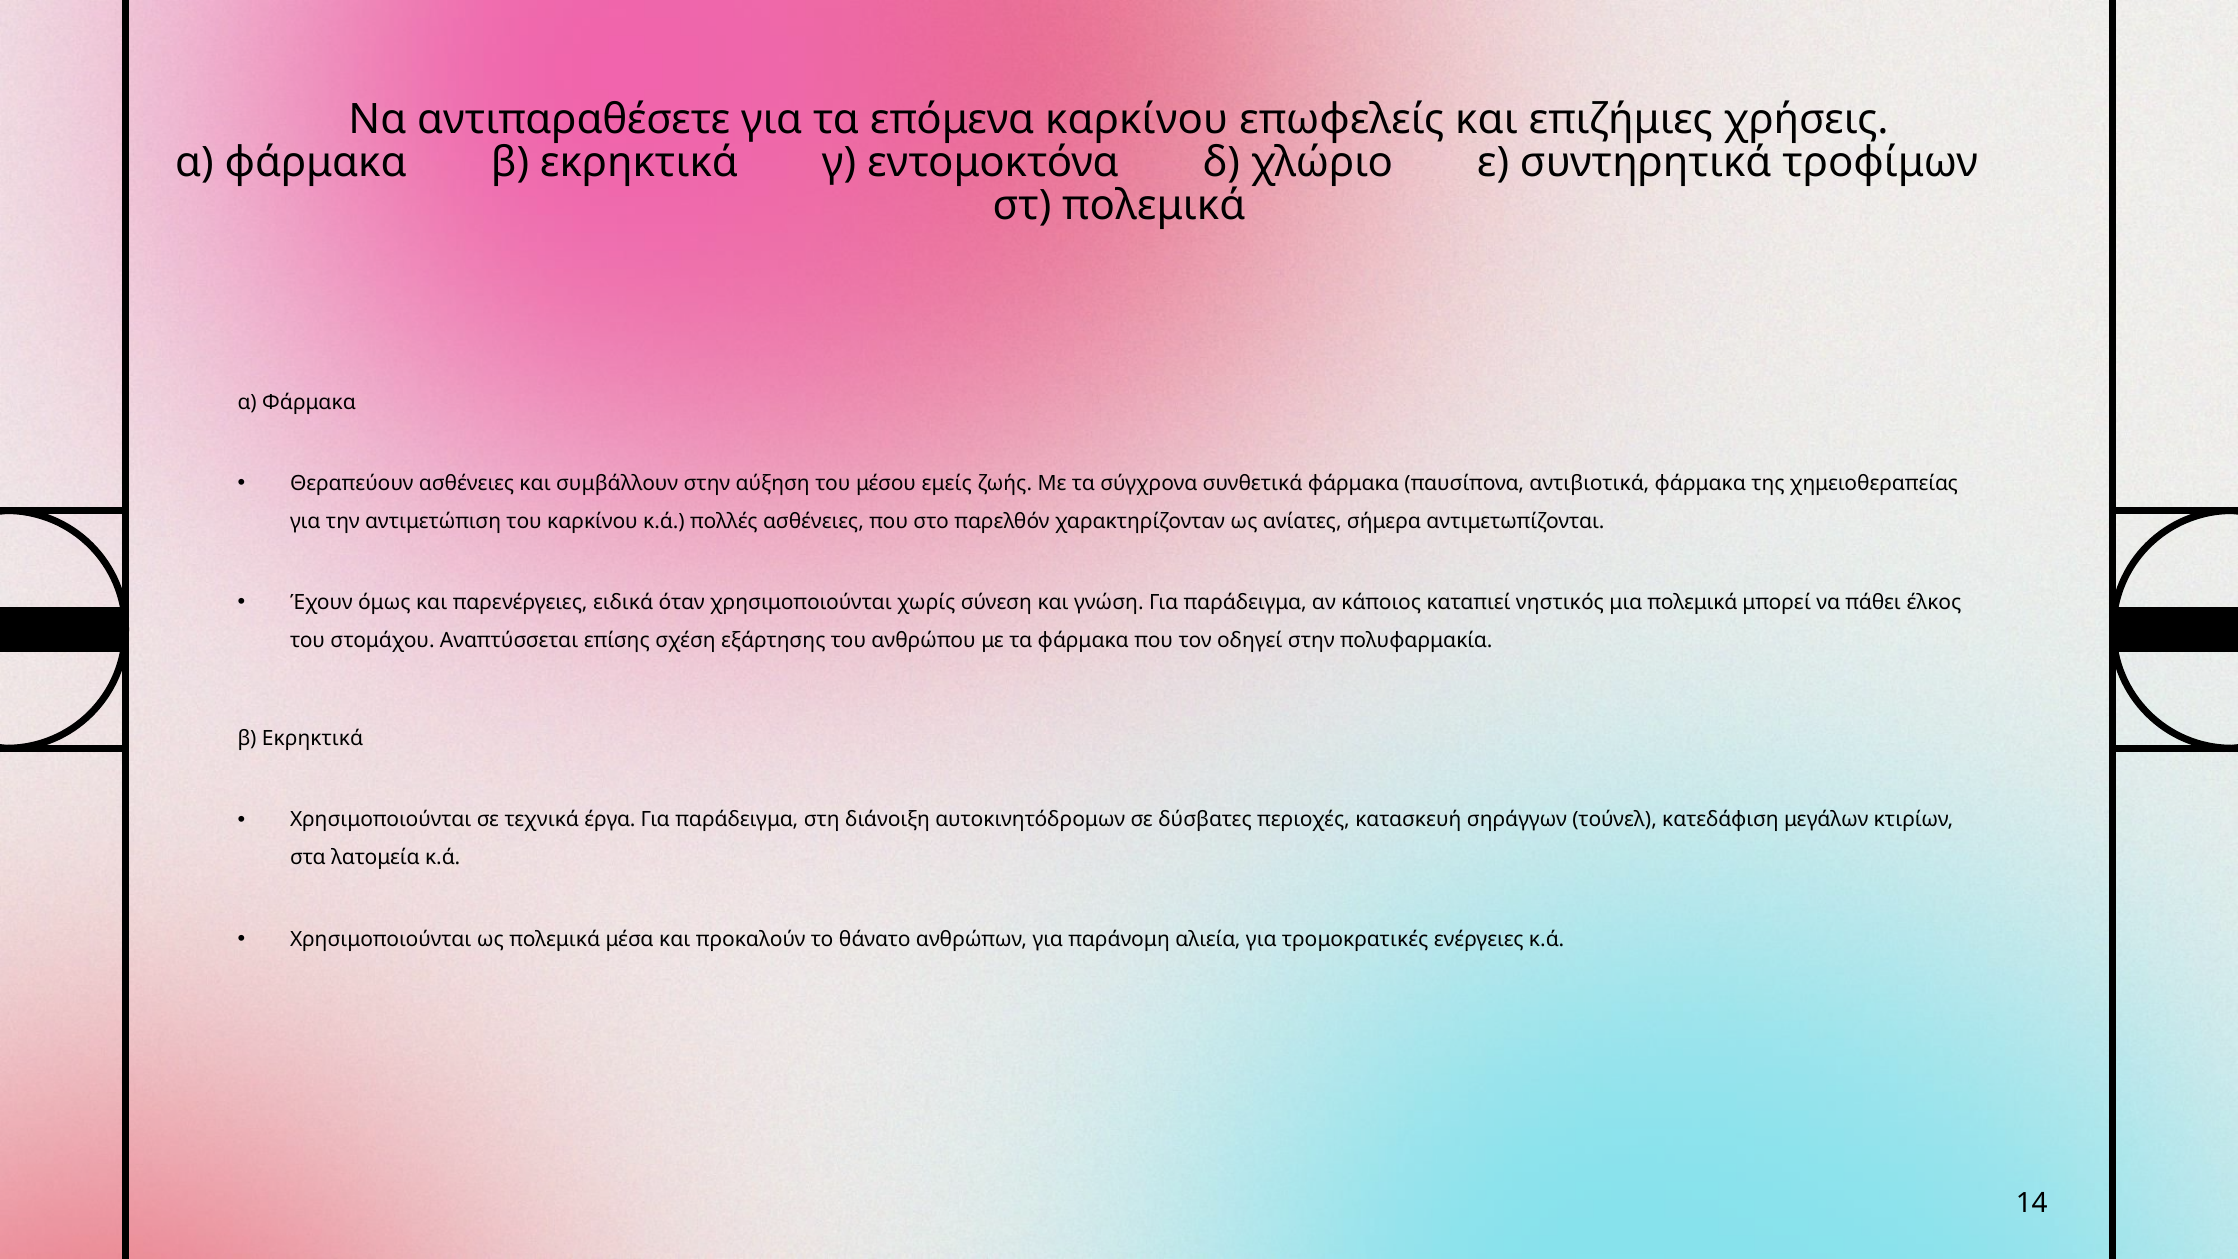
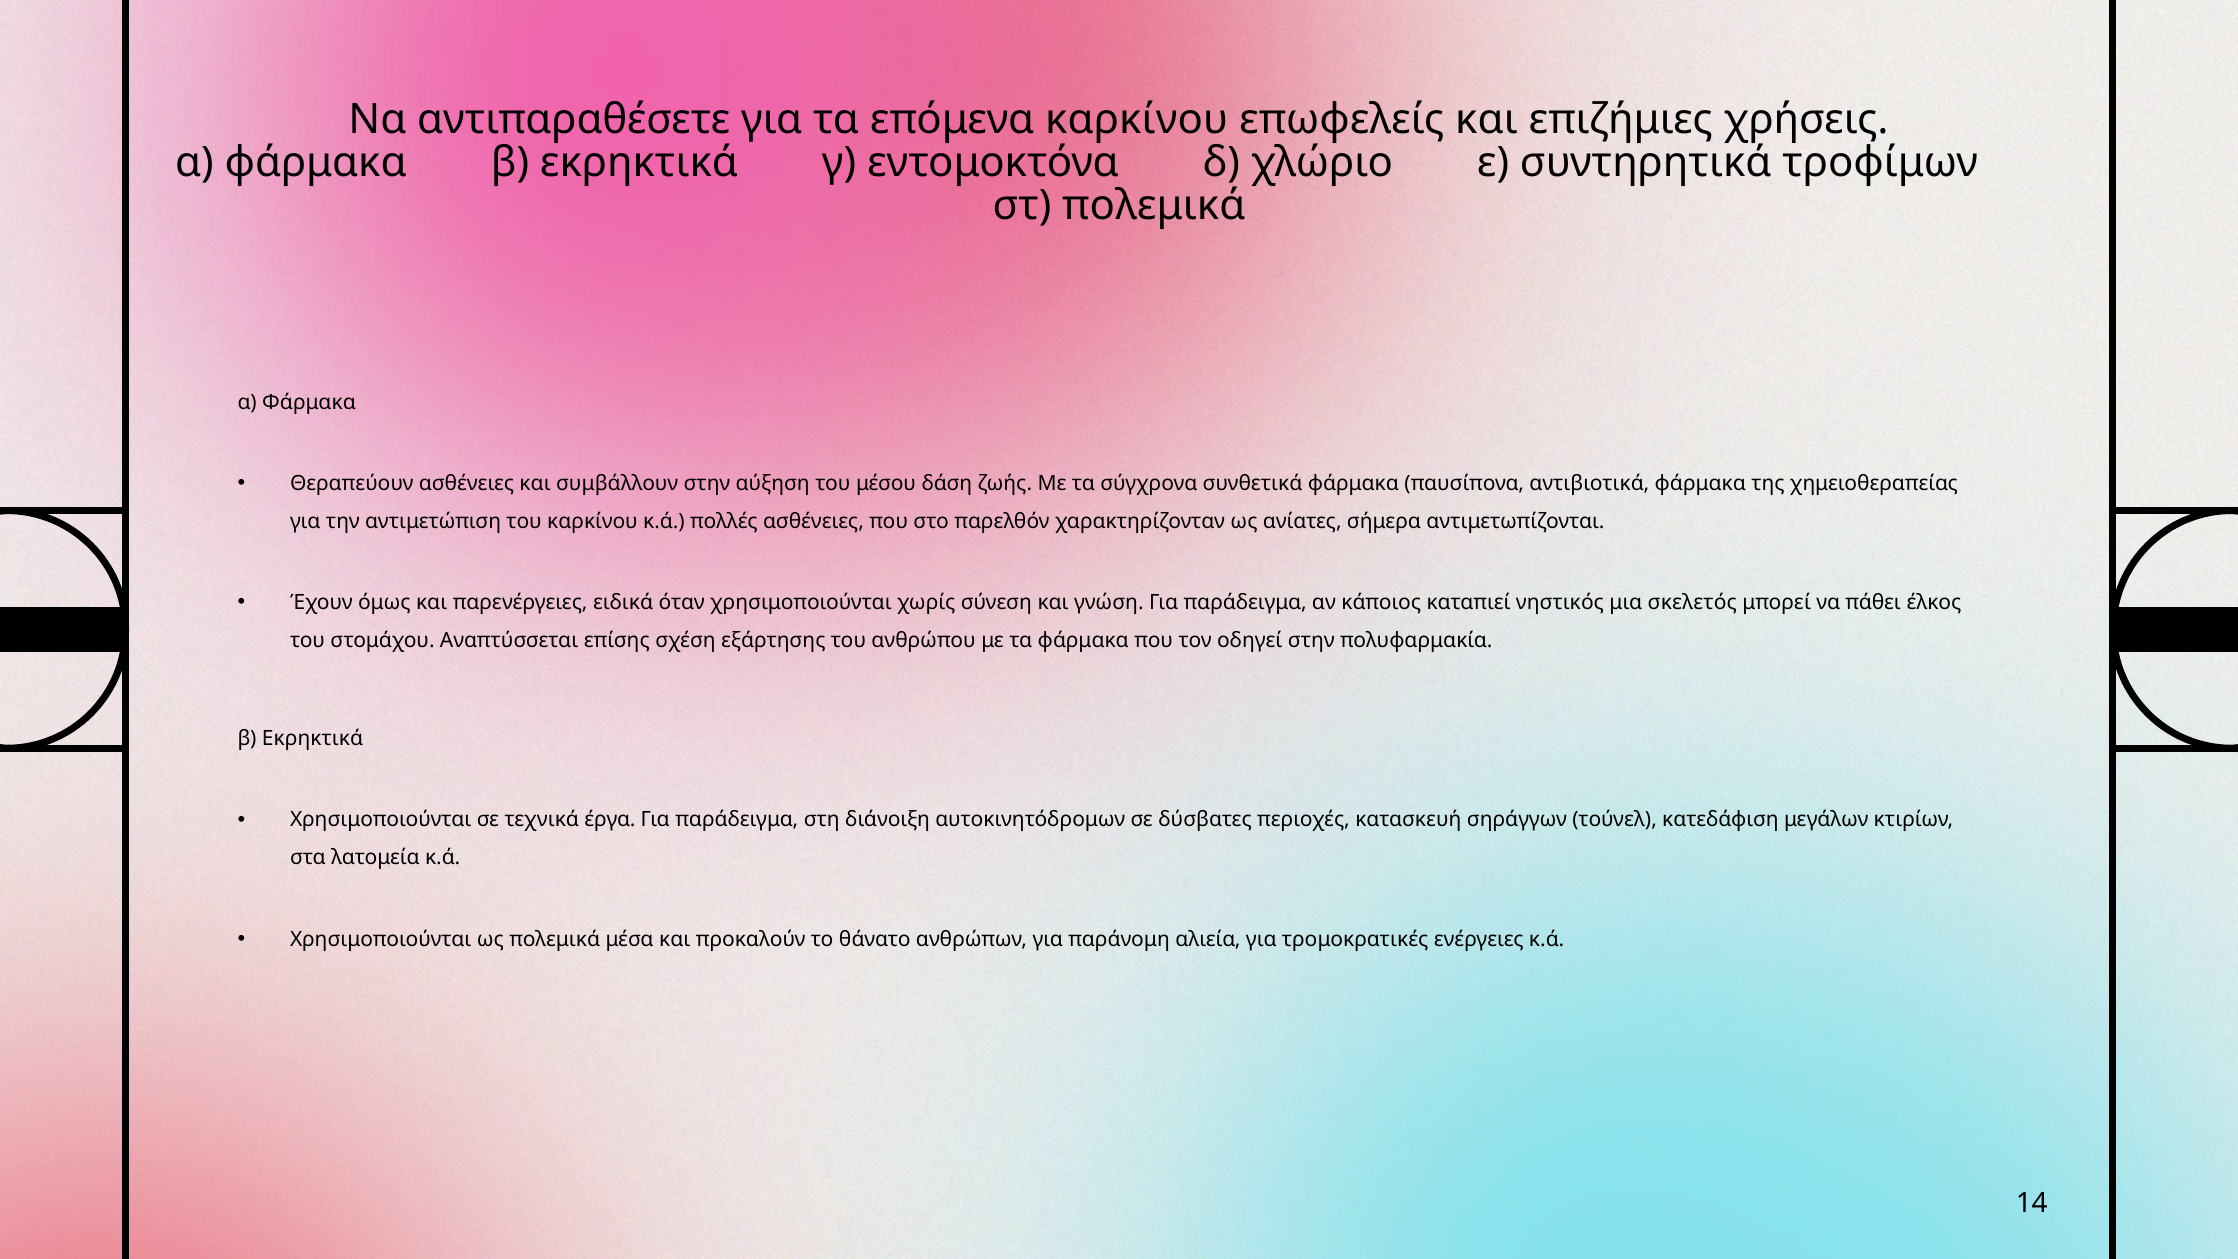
εμείς: εμείς -> δάση
μια πολεμικά: πολεμικά -> σκελετός
